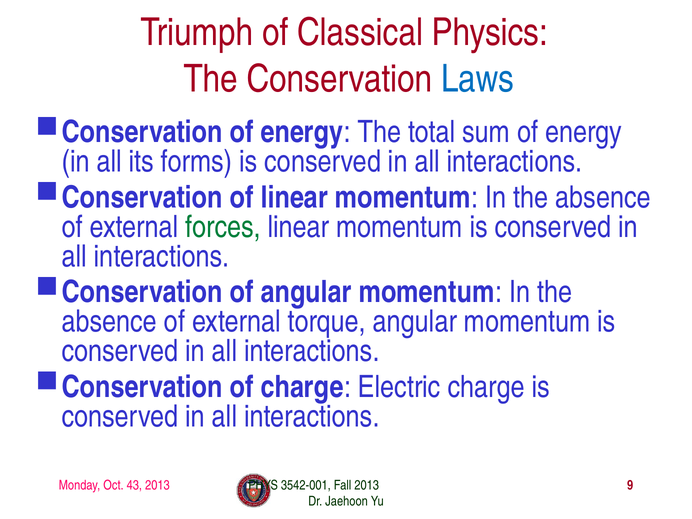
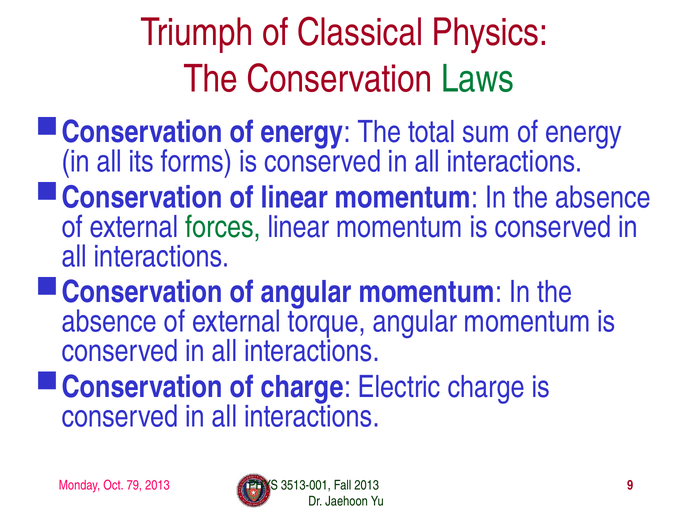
Laws colour: blue -> green
43: 43 -> 79
3542-001: 3542-001 -> 3513-001
